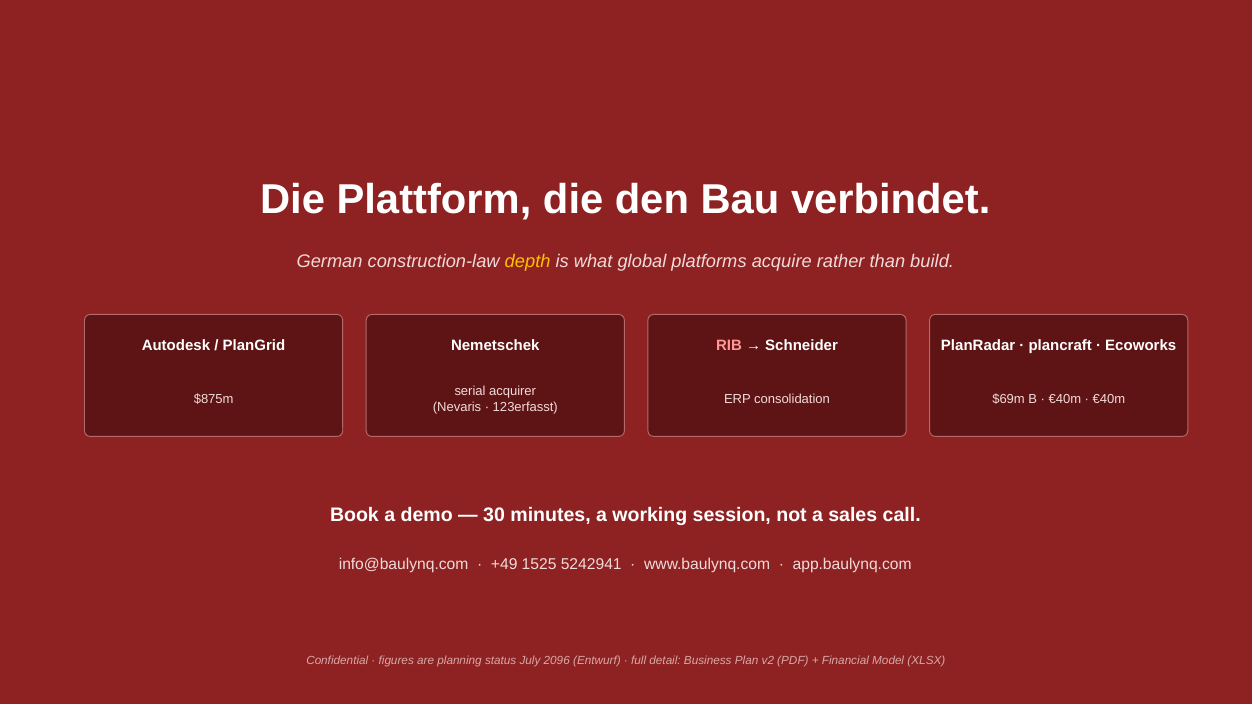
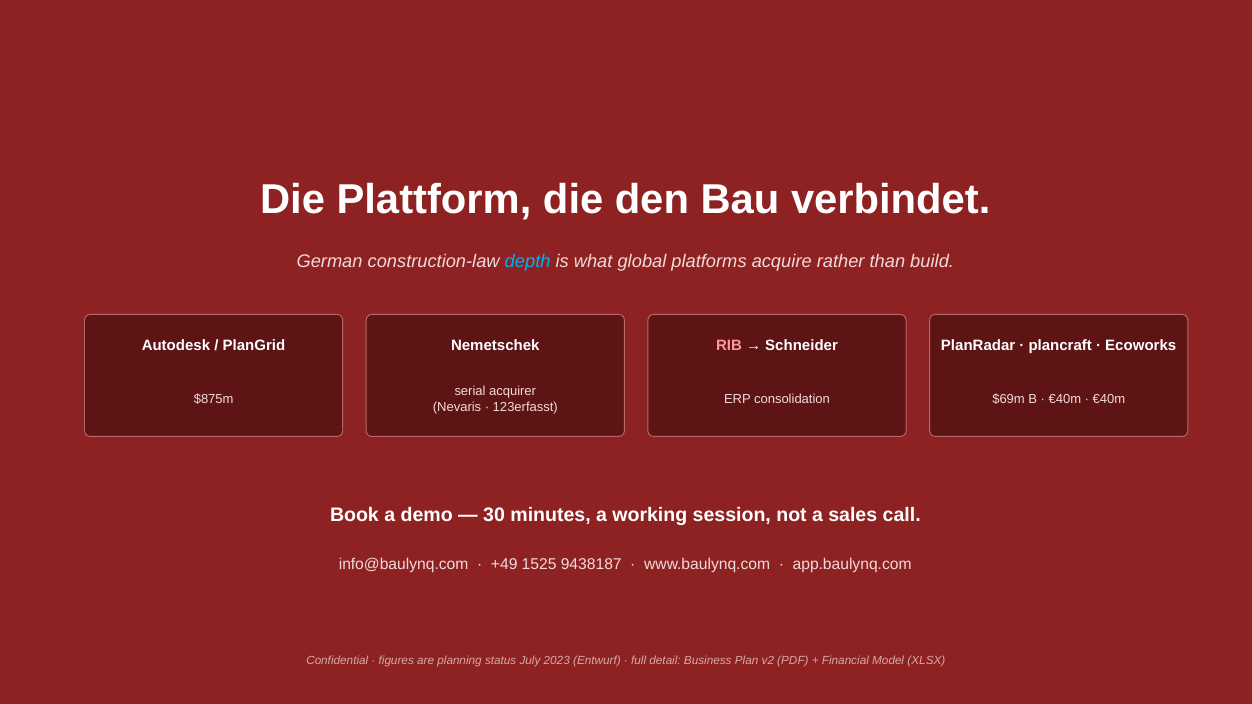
depth colour: yellow -> light blue
5242941: 5242941 -> 9438187
2096: 2096 -> 2023
